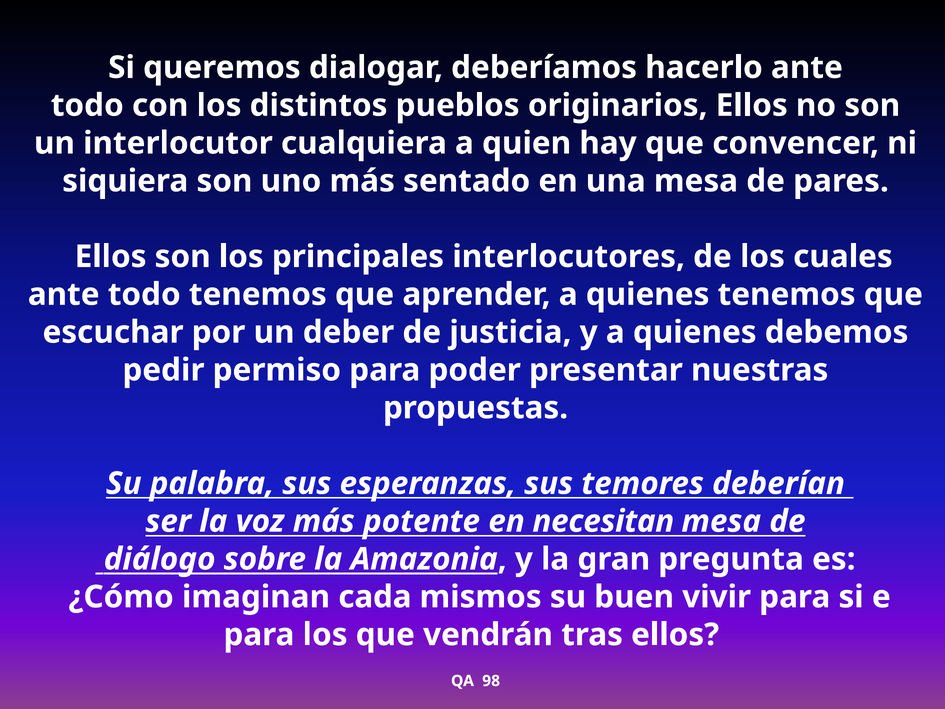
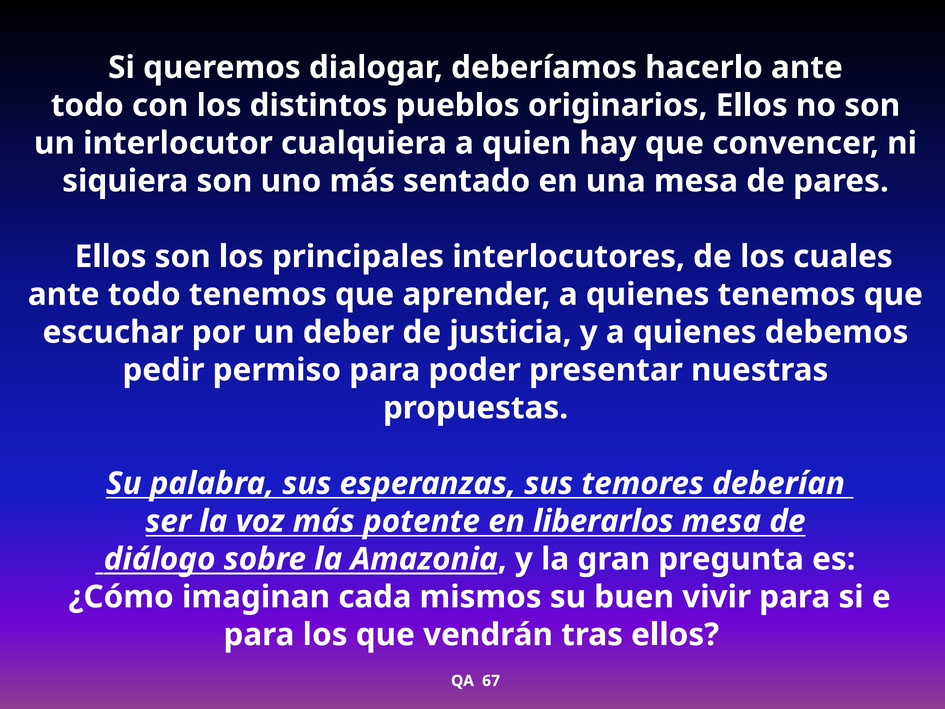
necesitan: necesitan -> liberarlos
98: 98 -> 67
